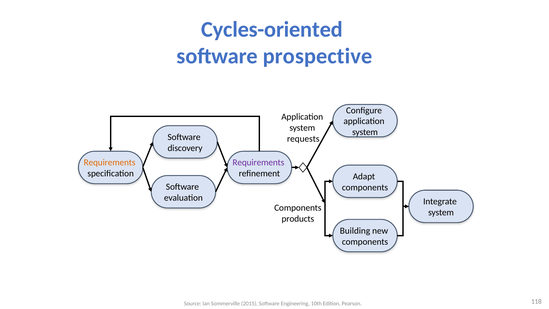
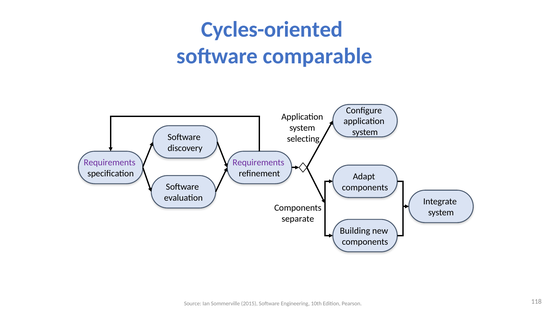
prospective: prospective -> comparable
requests: requests -> selecting
Requirements at (110, 162) colour: orange -> purple
products: products -> separate
